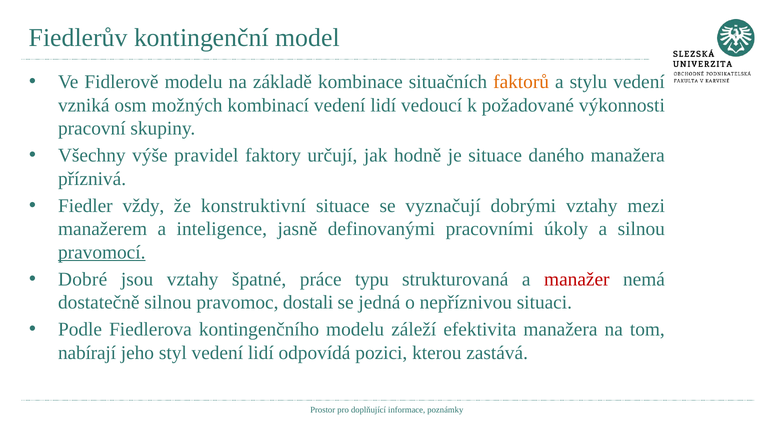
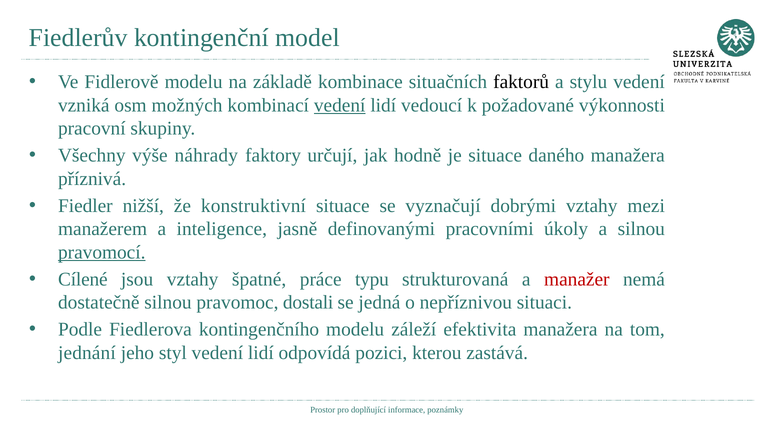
faktorů colour: orange -> black
vedení at (340, 105) underline: none -> present
pravidel: pravidel -> náhrady
vždy: vždy -> nižší
Dobré: Dobré -> Cílené
nabírají: nabírají -> jednání
